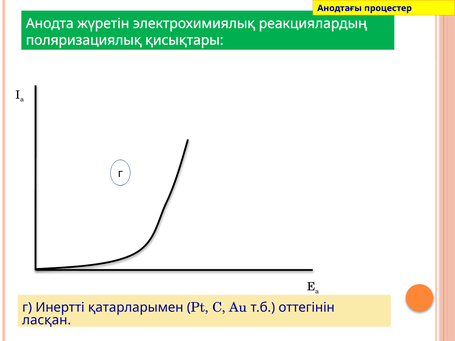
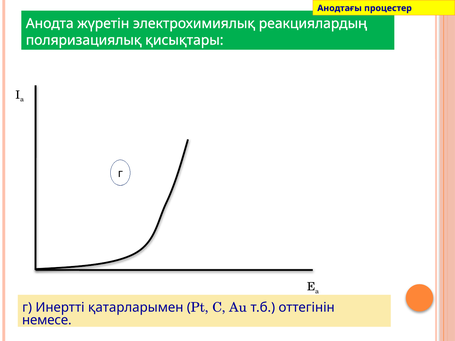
ласқан: ласқан -> немесе
